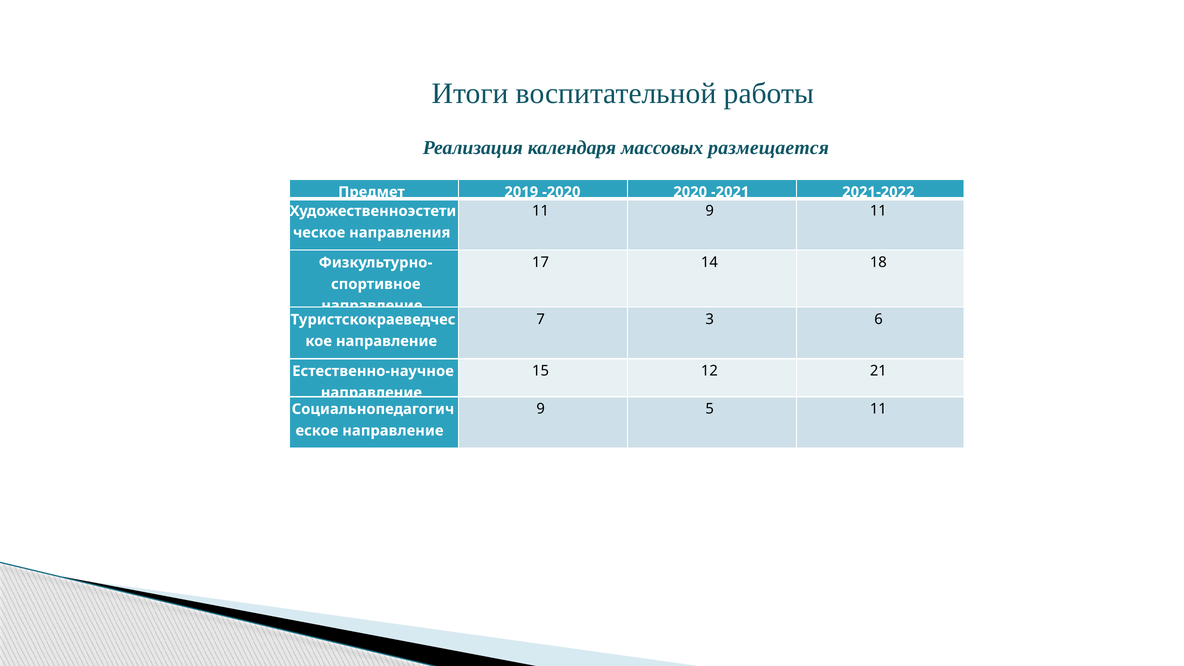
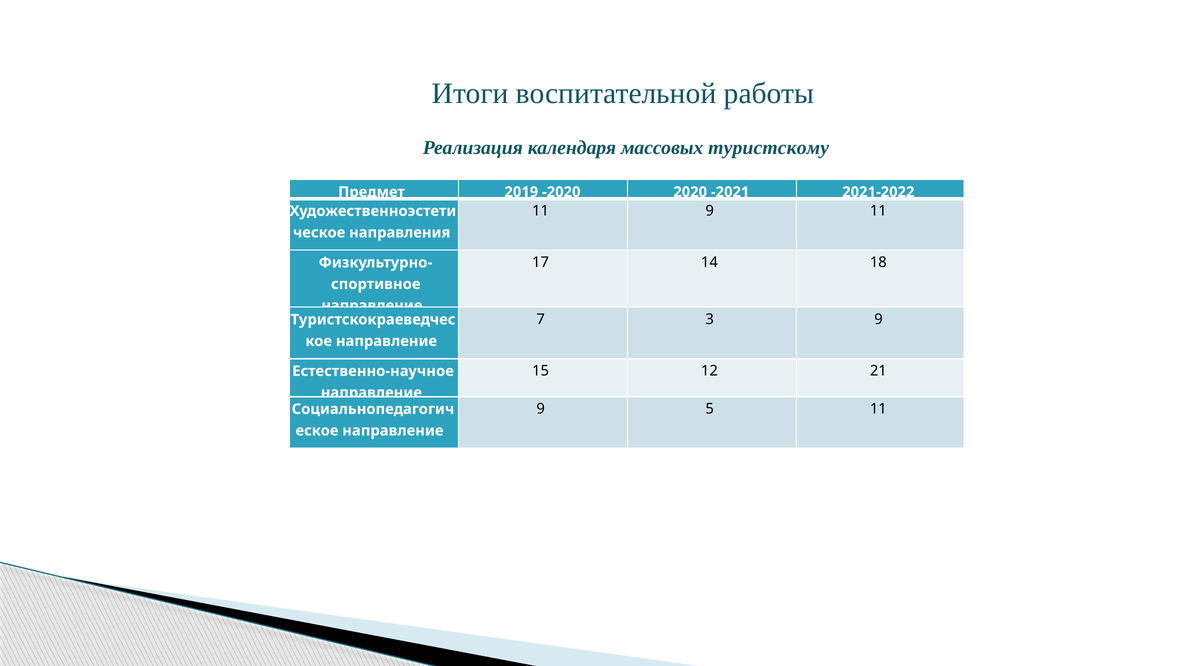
размещается: размещается -> туристскому
3 6: 6 -> 9
